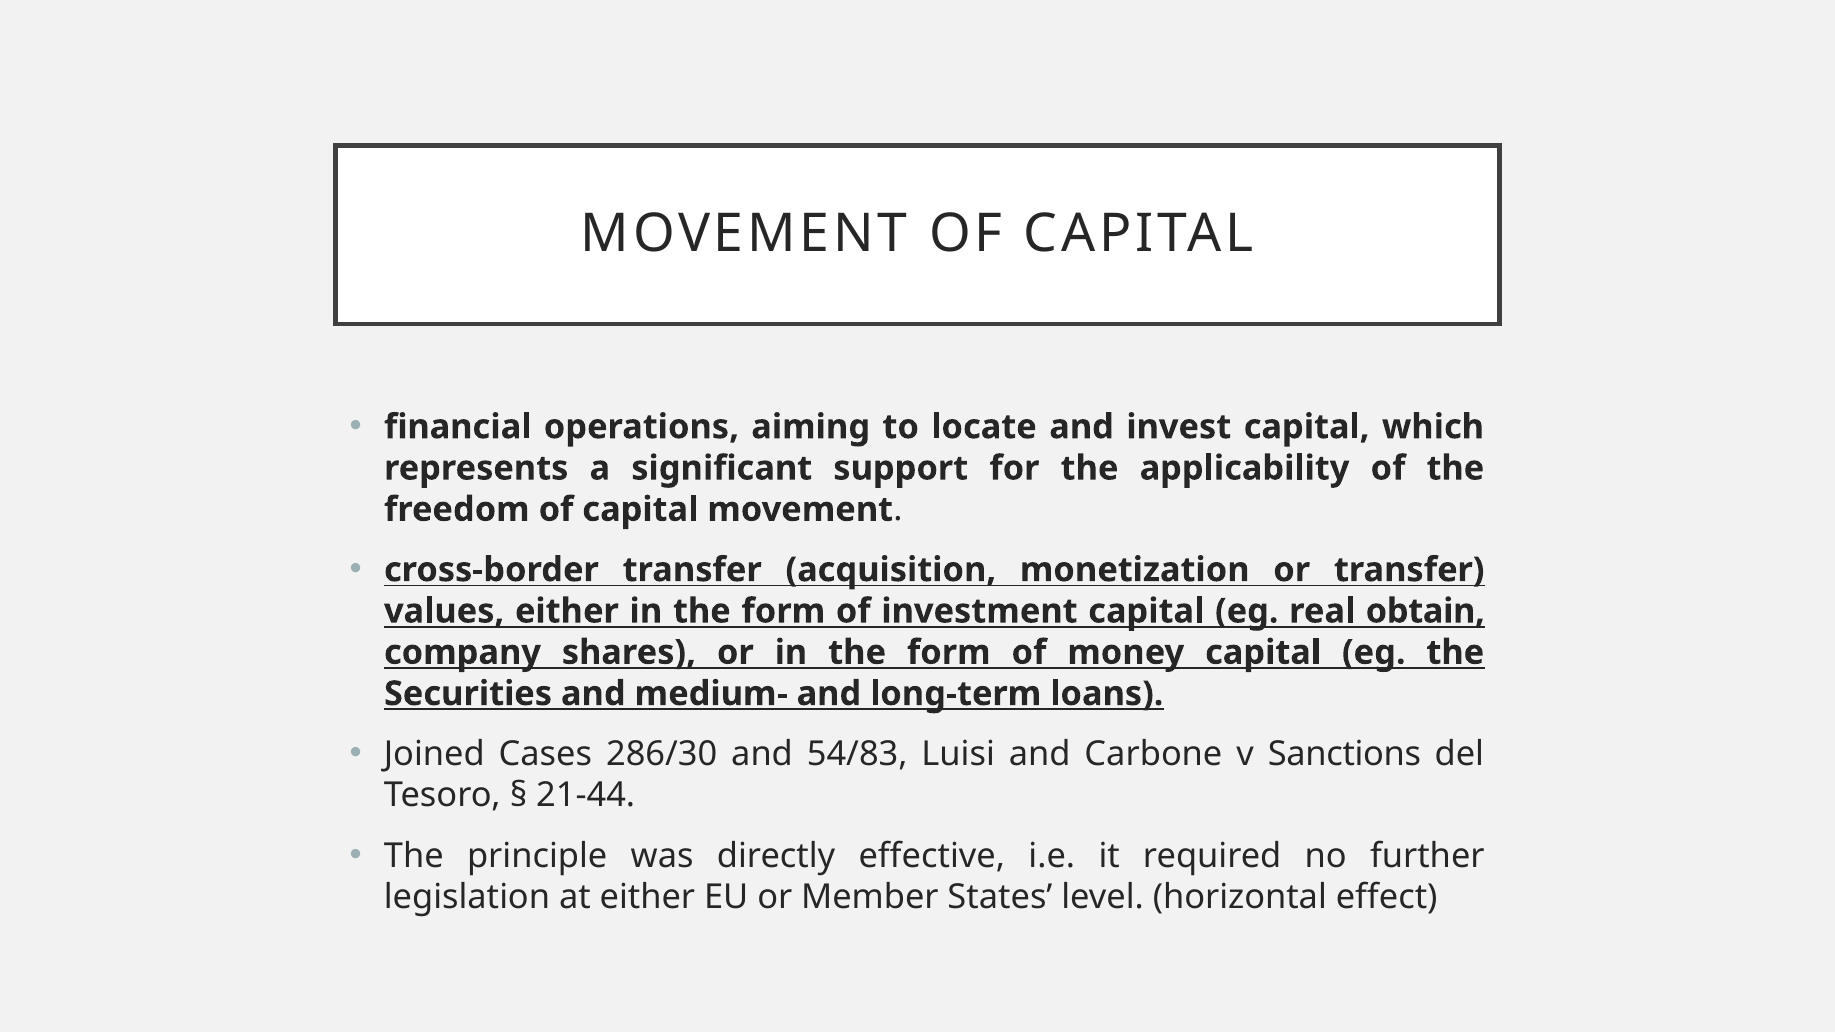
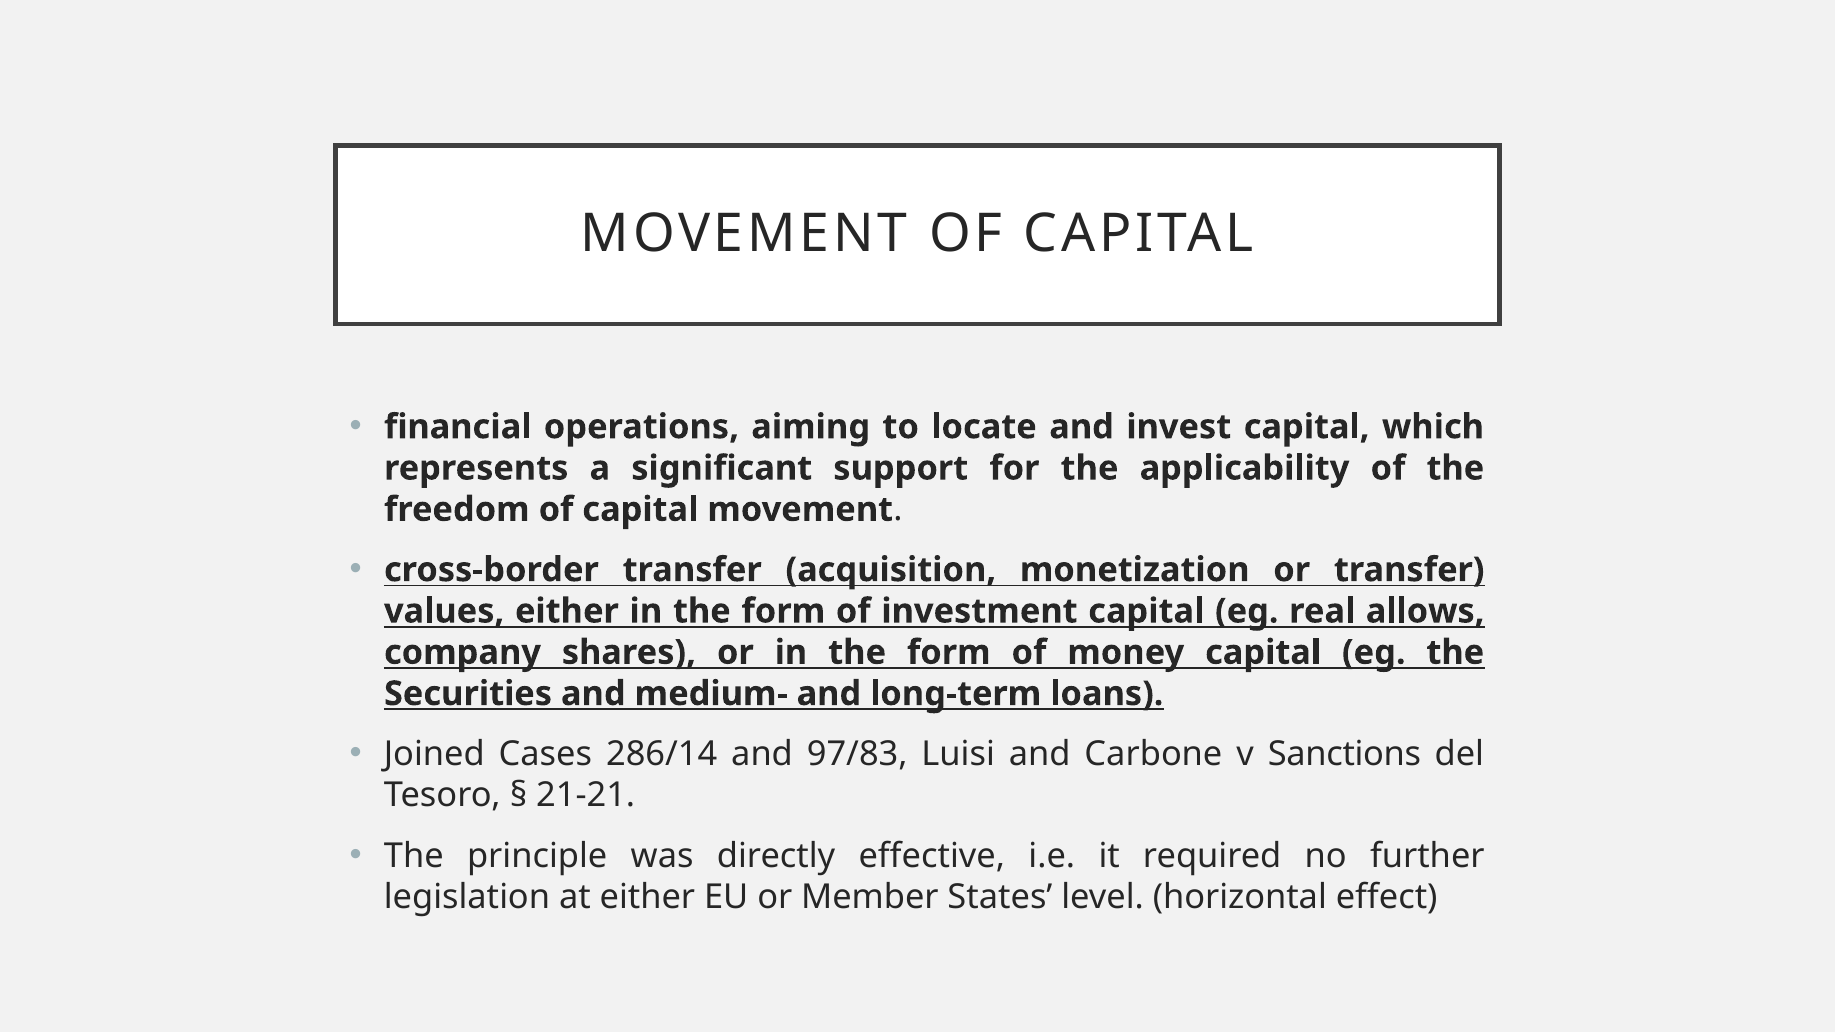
obtain: obtain -> allows
286/30: 286/30 -> 286/14
54/83: 54/83 -> 97/83
21-44: 21-44 -> 21-21
